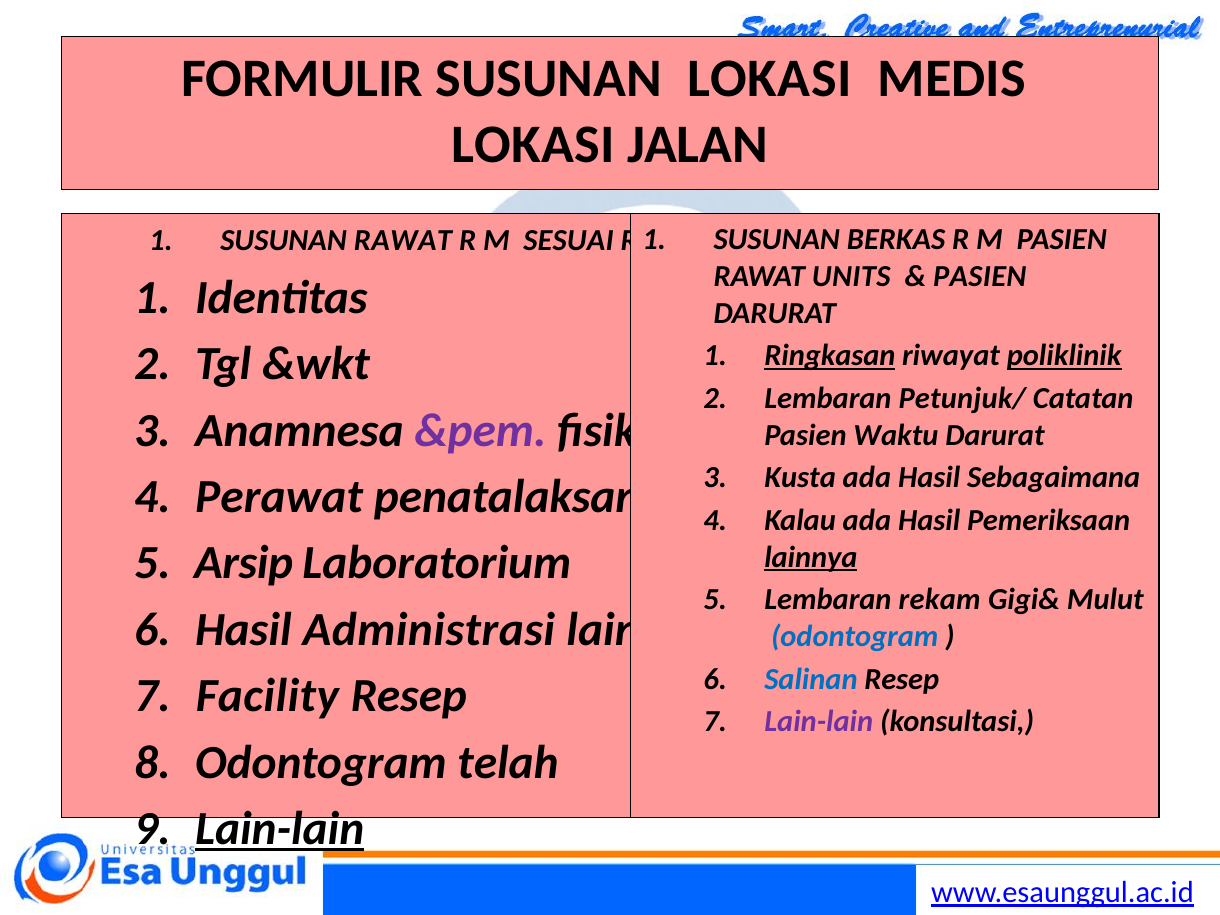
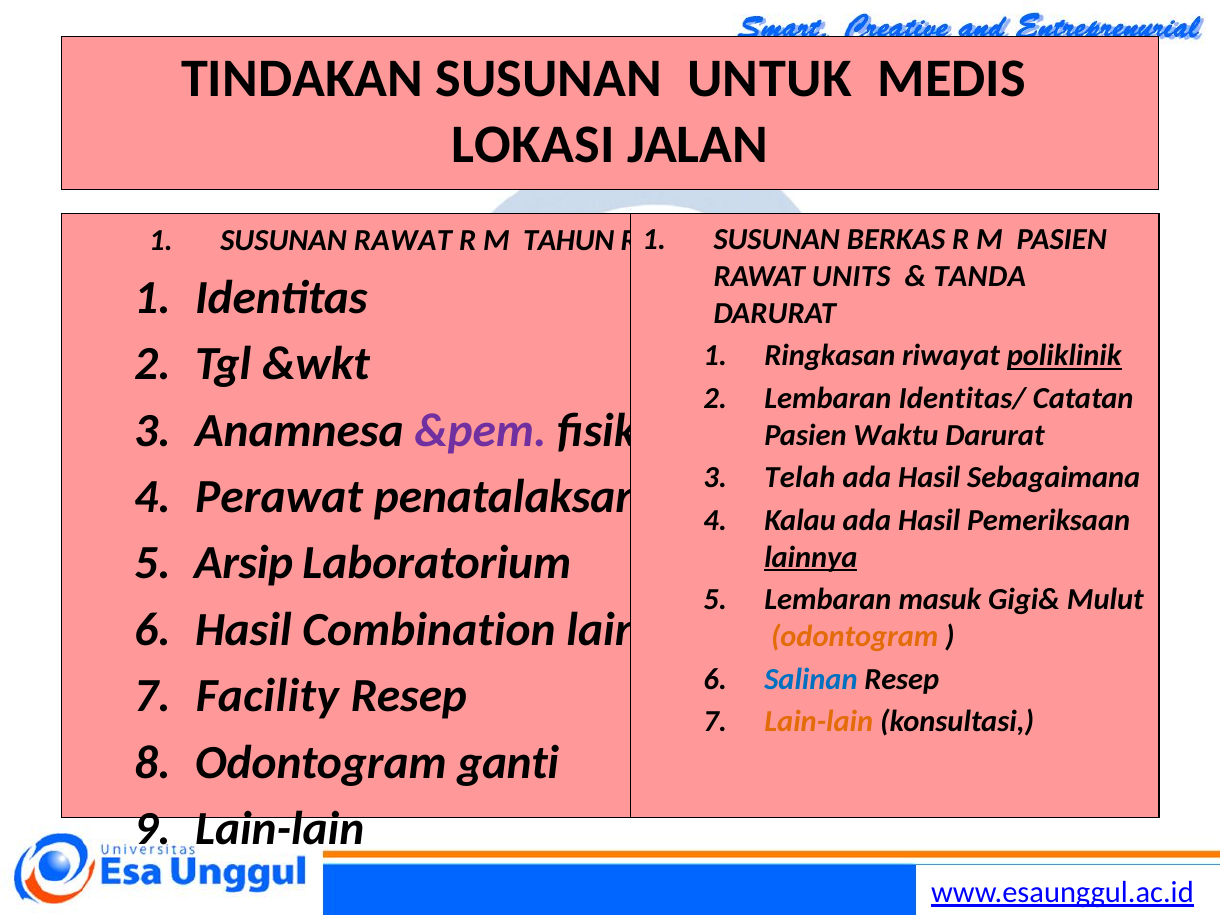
FORMULIR: FORMULIR -> TINDAKAN
SUSUNAN LOKASI: LOKASI -> UNTUK
SESUAI: SESUAI -> TAHUN
PASIEN at (980, 276): PASIEN -> TANDA
Ringkasan underline: present -> none
Petunjuk/: Petunjuk/ -> Identitas/
Kusta: Kusta -> Telah
rekam: rekam -> masuk
Administrasi: Administrasi -> Combination
odontogram at (855, 636) colour: blue -> orange
Lain-lain at (819, 722) colour: purple -> orange
telah: telah -> ganti
Lain-lain at (280, 829) underline: present -> none
